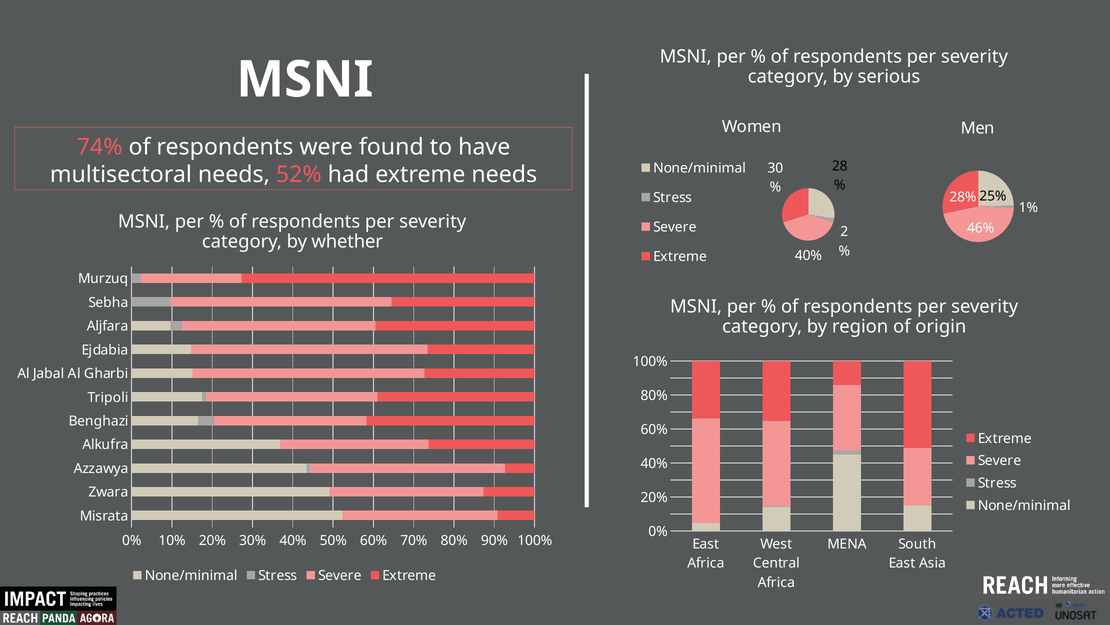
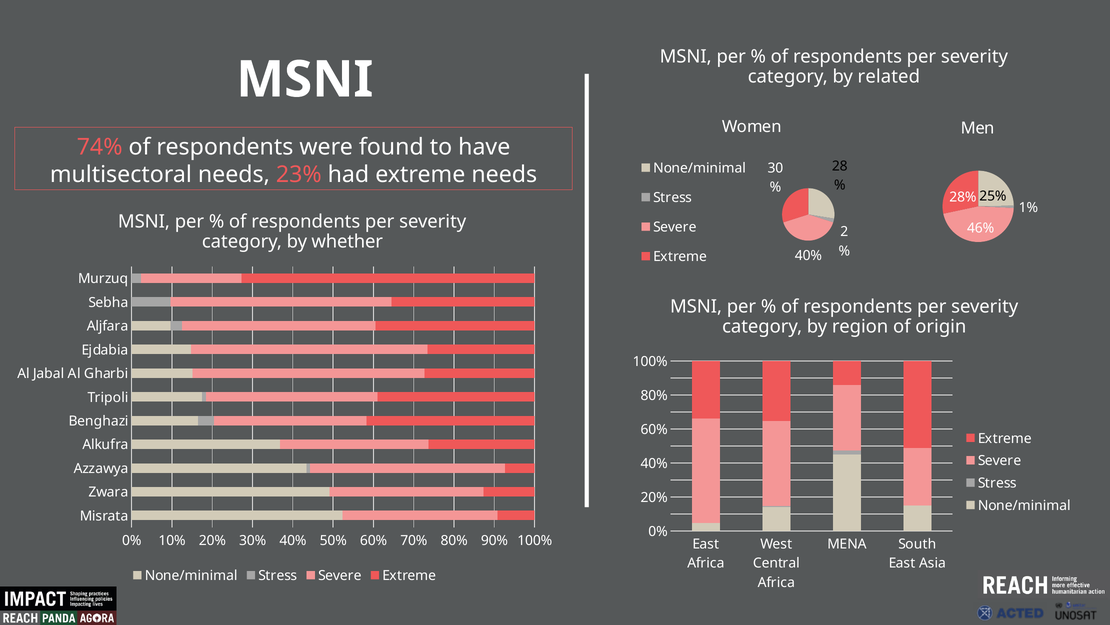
serious: serious -> related
52%: 52% -> 23%
